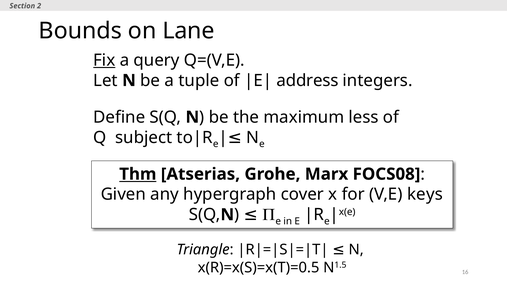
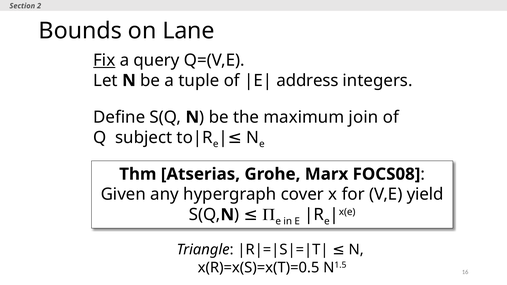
less: less -> join
Thm underline: present -> none
keys: keys -> yield
